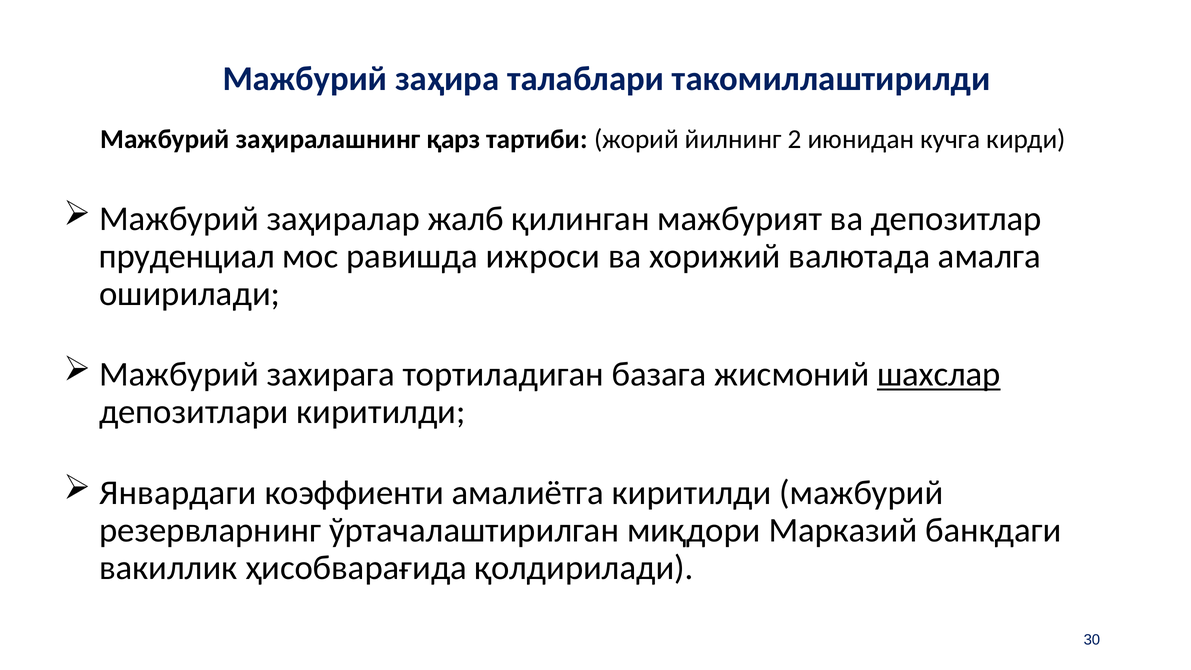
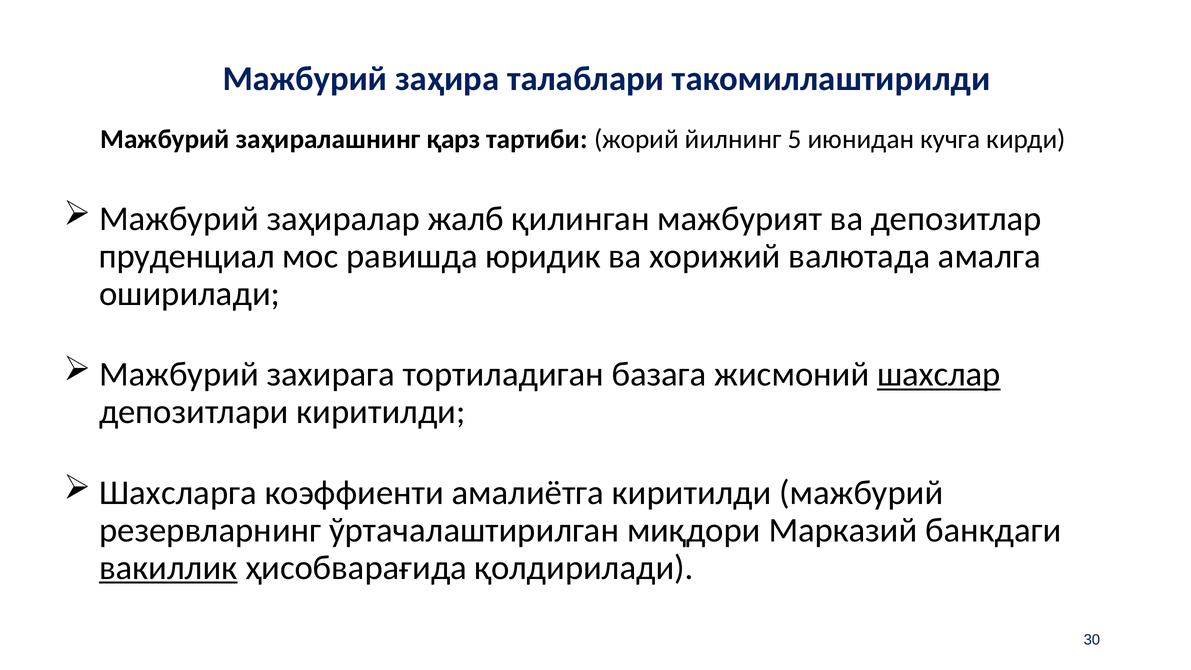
2: 2 -> 5
ижроси: ижроси -> юридик
Январдаги: Январдаги -> Шахсларга
вакиллик underline: none -> present
